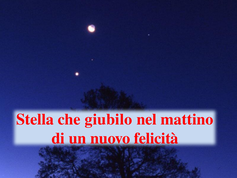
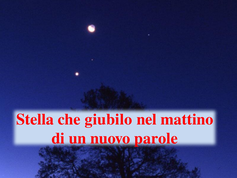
felicità: felicità -> parole
